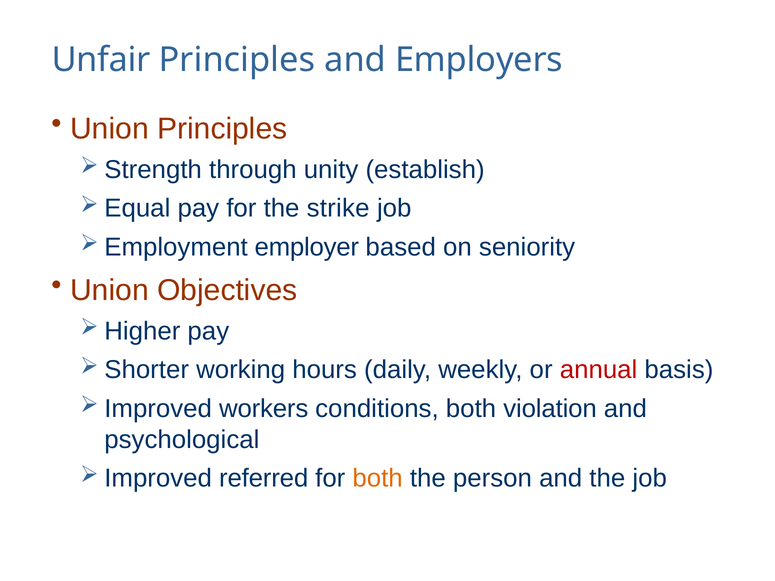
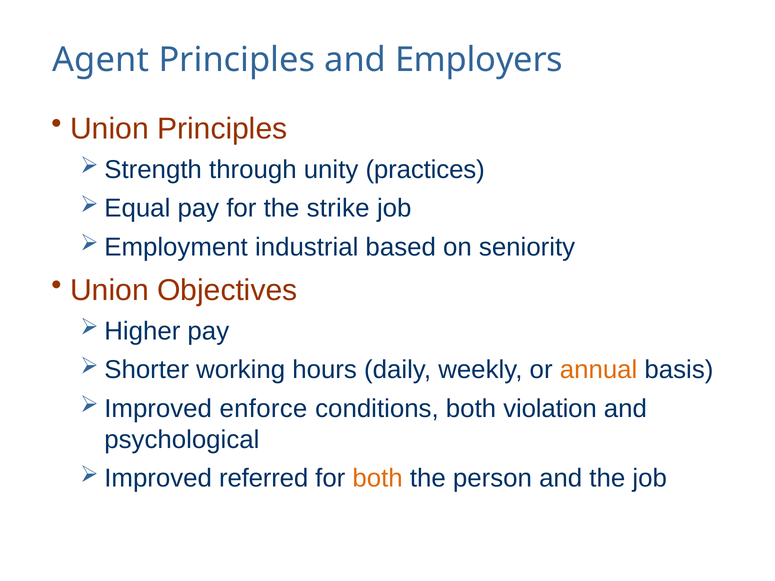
Unfair: Unfair -> Agent
establish: establish -> practices
employer: employer -> industrial
annual colour: red -> orange
workers: workers -> enforce
